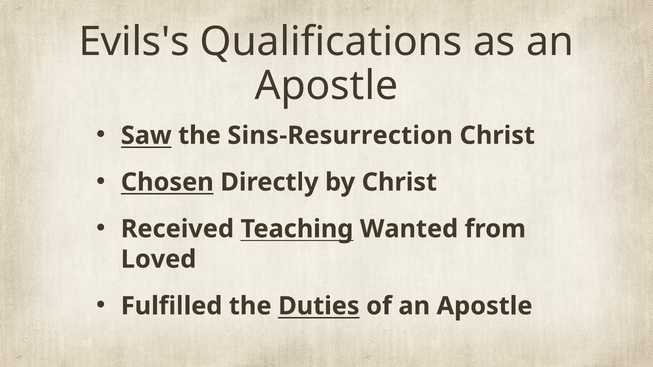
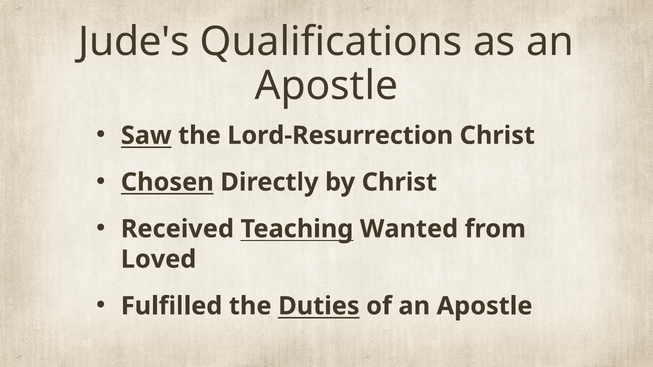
Evils's: Evils's -> Jude's
Sins-Resurrection: Sins-Resurrection -> Lord-Resurrection
